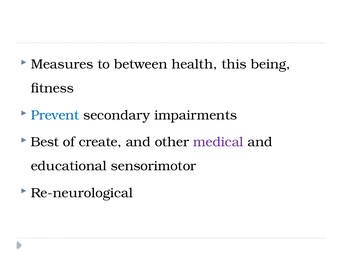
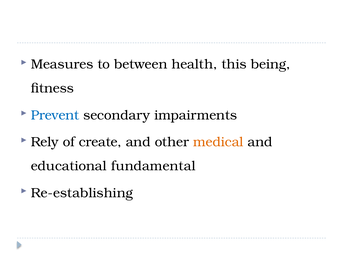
Best: Best -> Rely
medical colour: purple -> orange
sensorimotor: sensorimotor -> fundamental
Re-neurological: Re-neurological -> Re-establishing
